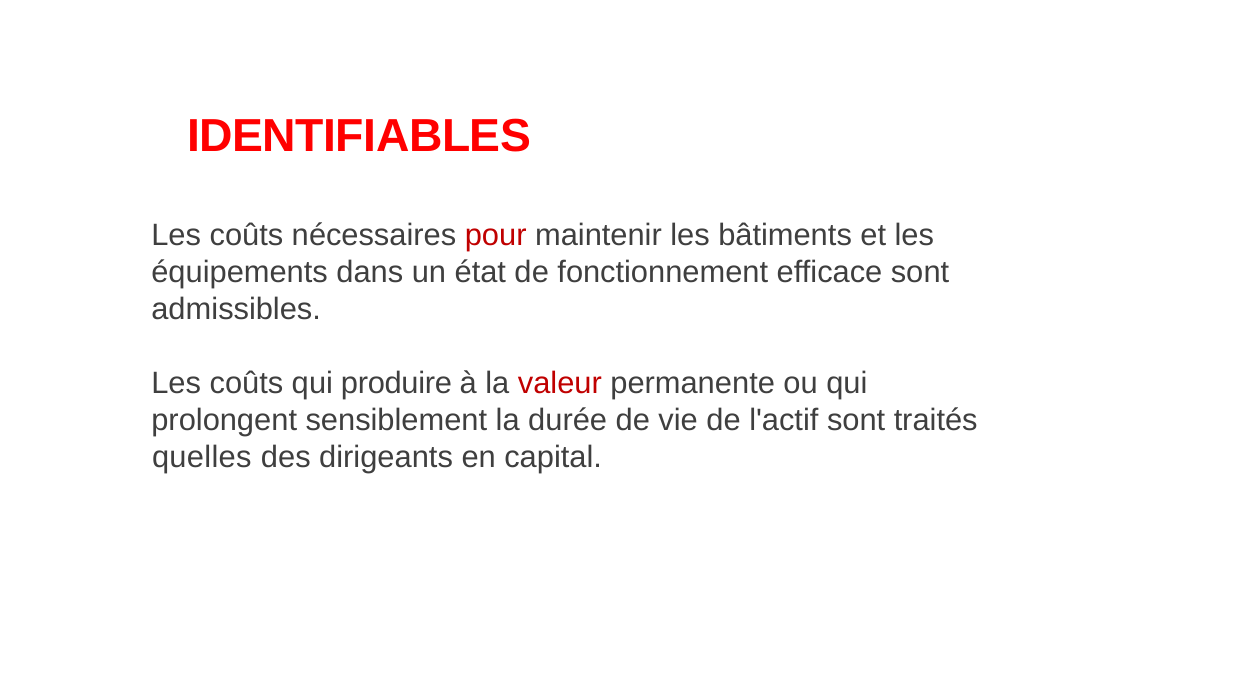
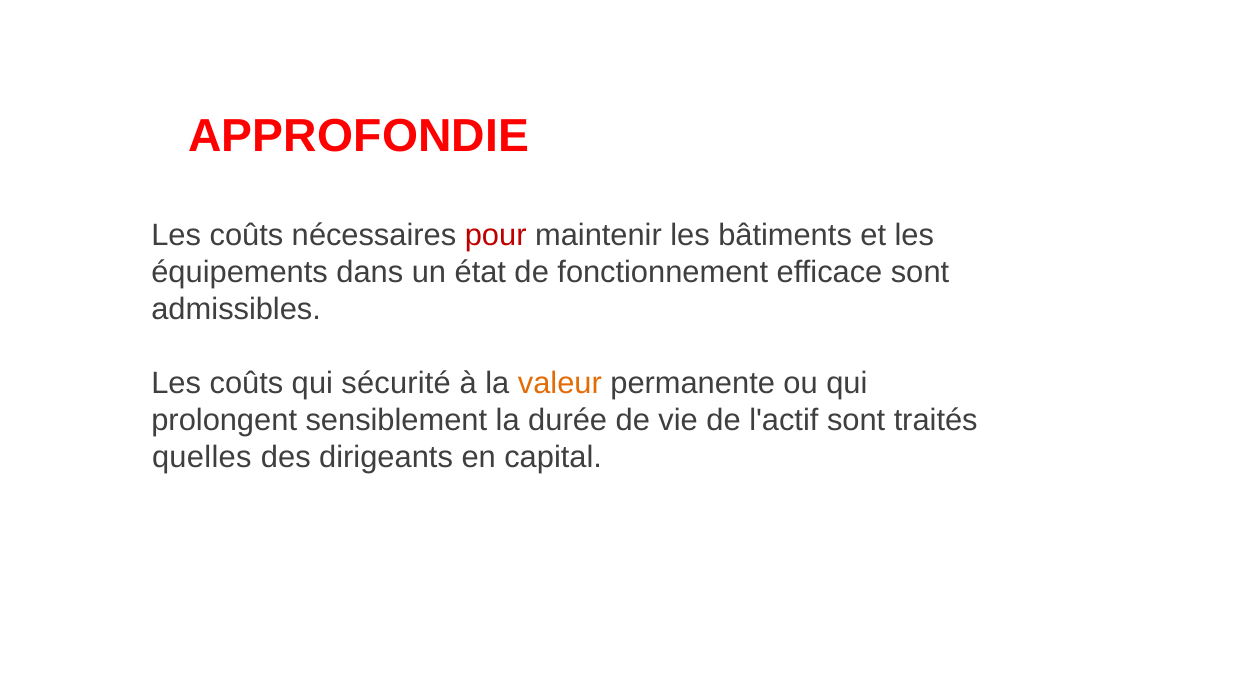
IDENTIFIABLES: IDENTIFIABLES -> APPROFONDIE
produire: produire -> sécurité
valeur colour: red -> orange
